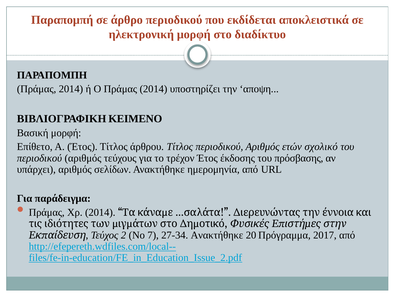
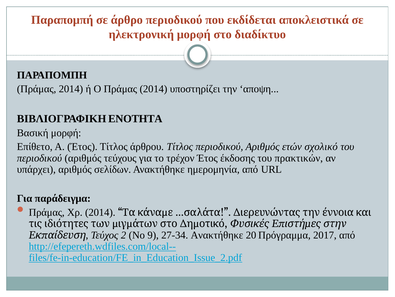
ΚΕΙΜΕΝΟ: ΚΕΙΜΕΝΟ -> ΕΝΟΤΗΤΑ
πρόσβασης: πρόσβασης -> πρακτικών
7: 7 -> 9
